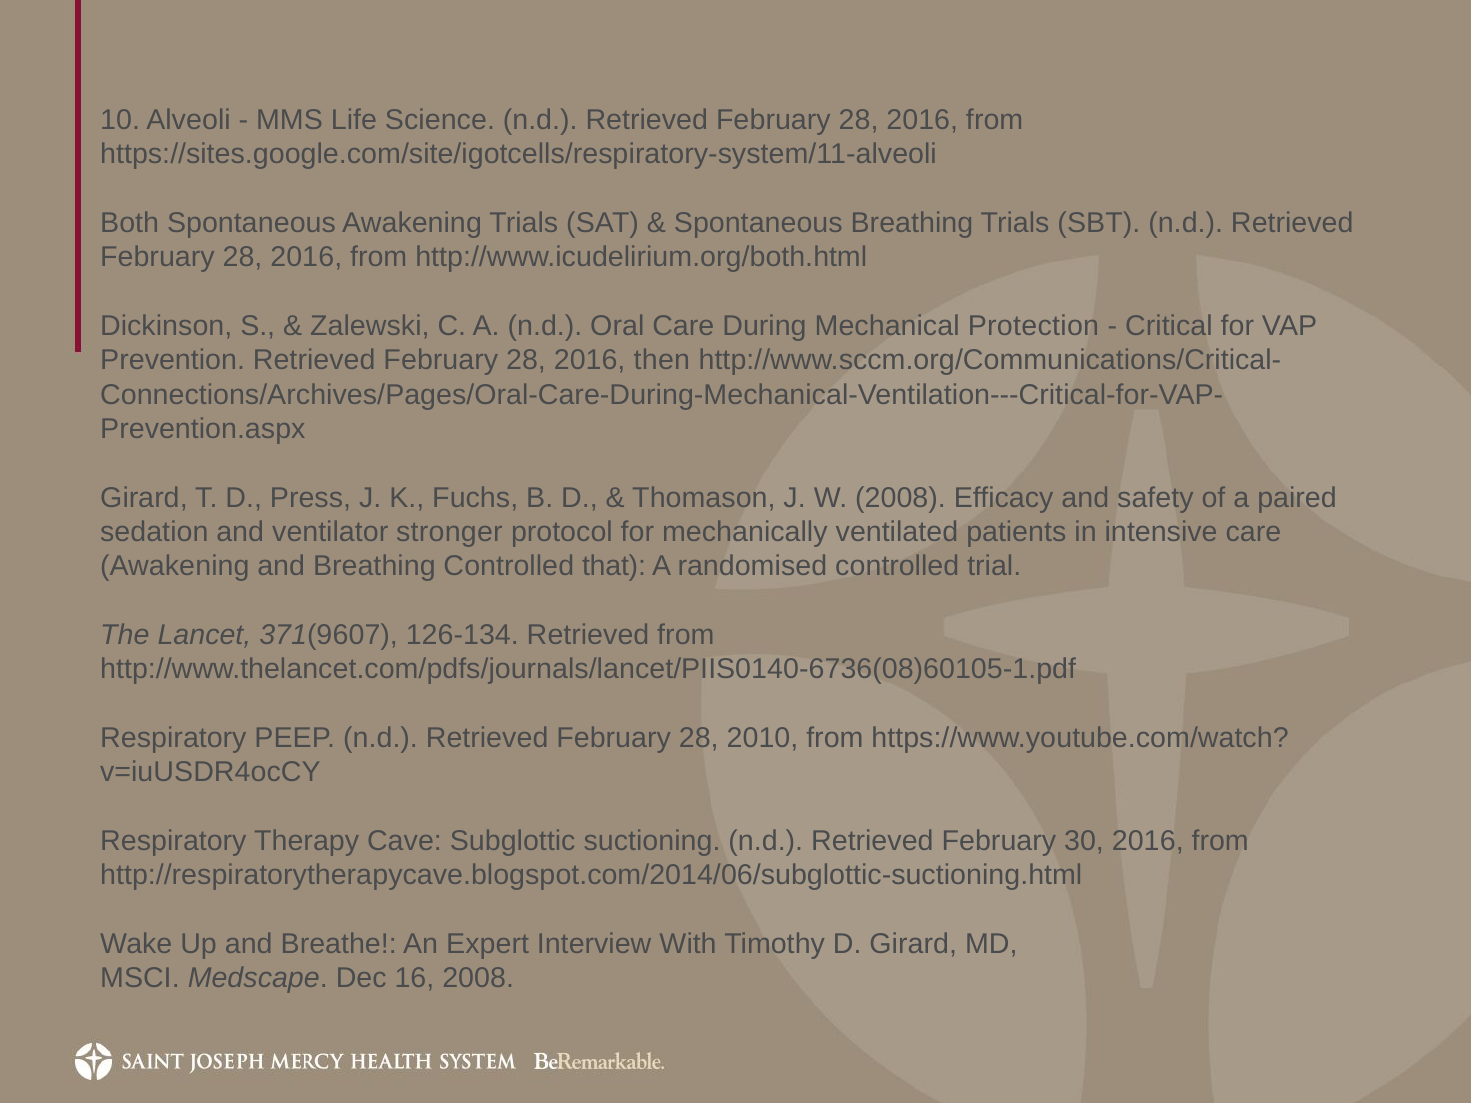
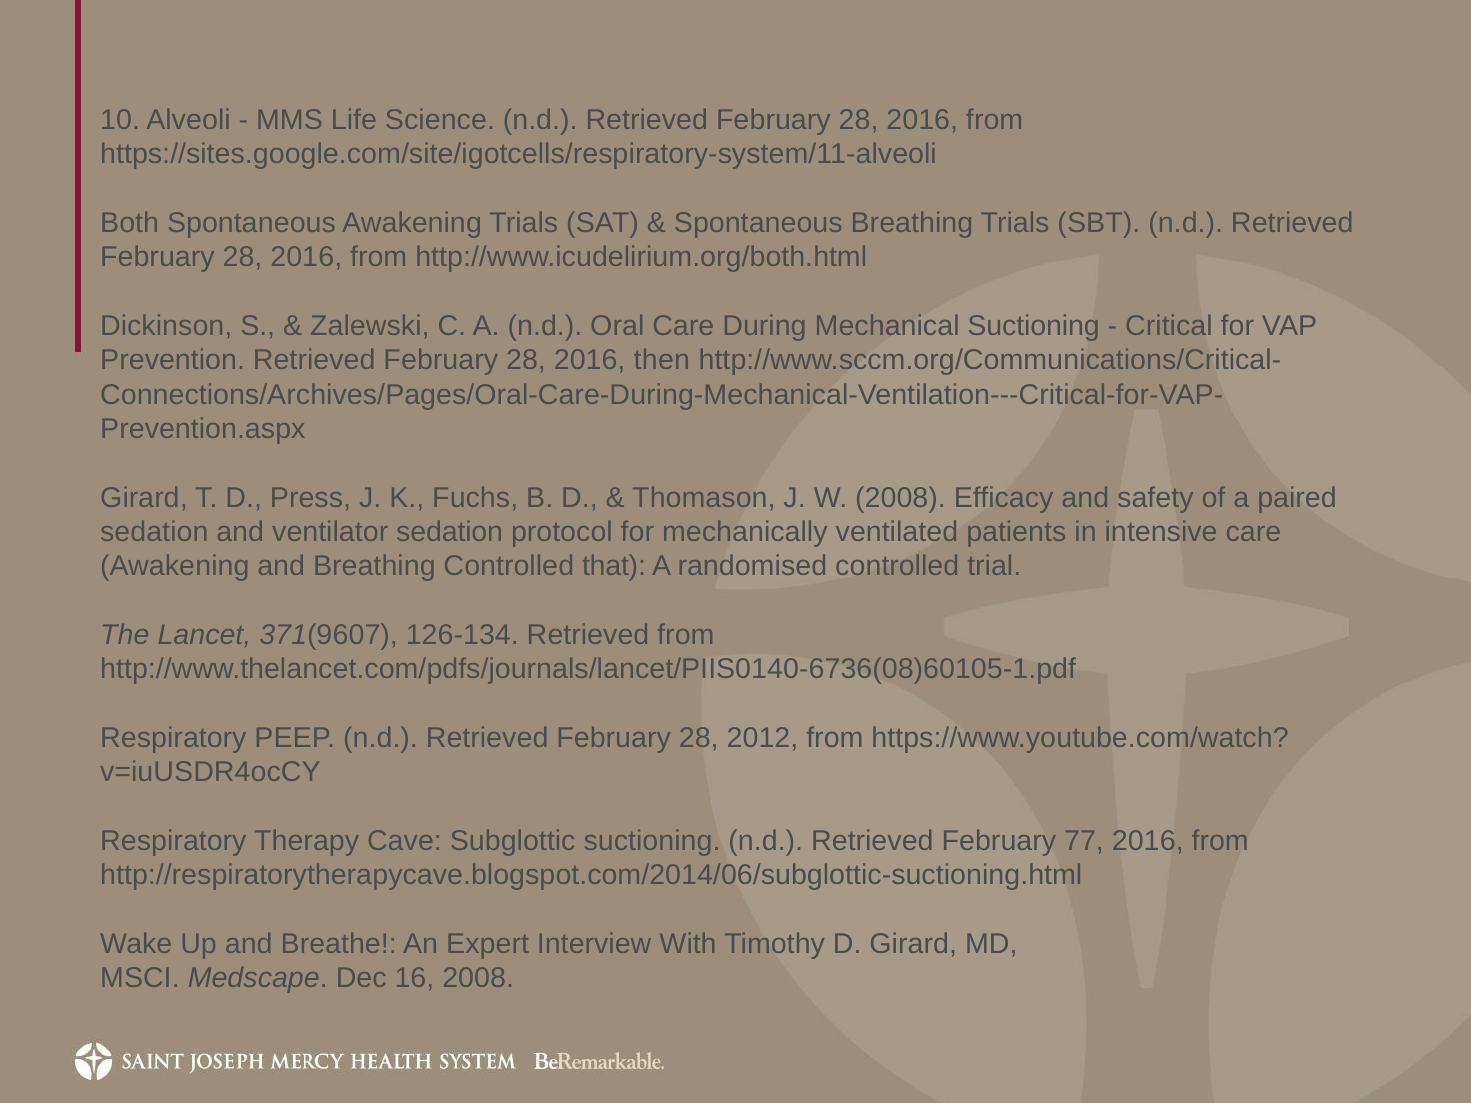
Mechanical Protection: Protection -> Suctioning
ventilator stronger: stronger -> sedation
2010: 2010 -> 2012
30: 30 -> 77
